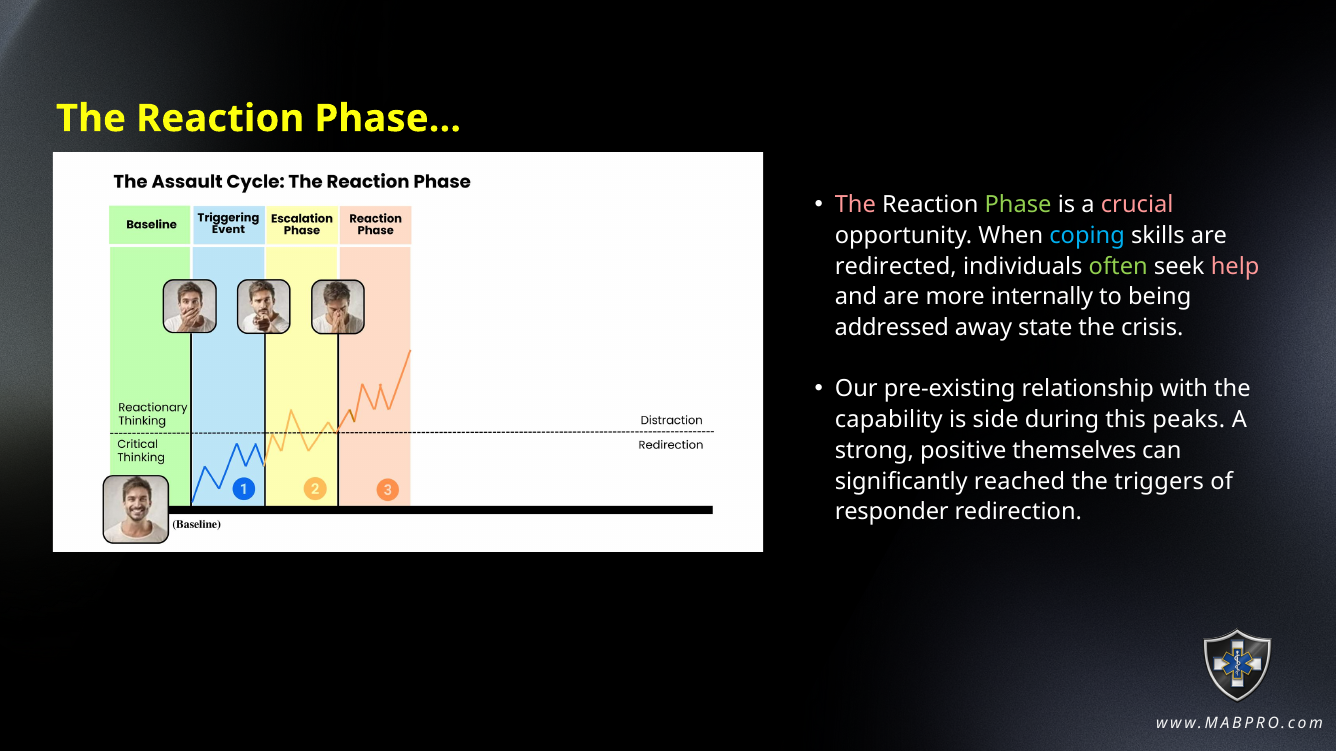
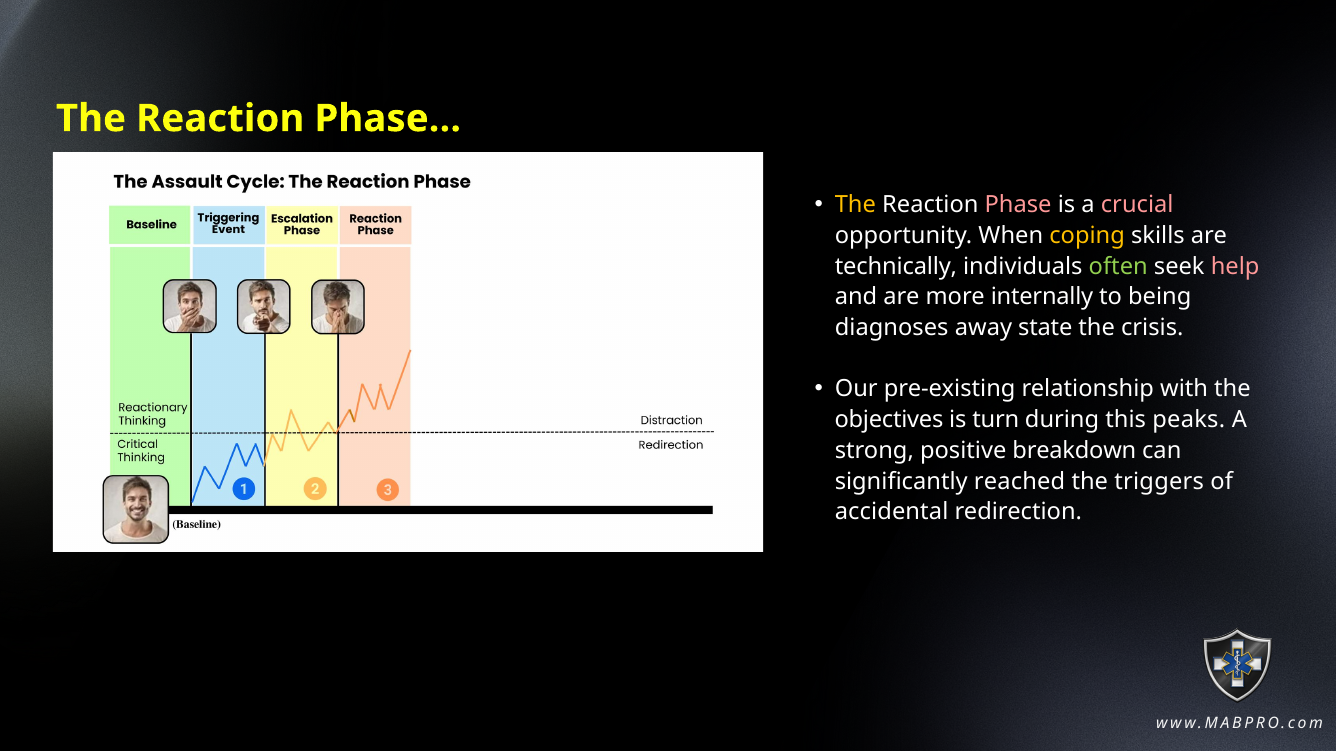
The at (855, 205) colour: pink -> yellow
Phase at (1018, 205) colour: light green -> pink
coping colour: light blue -> yellow
redirected: redirected -> technically
addressed: addressed -> diagnoses
capability: capability -> objectives
side: side -> turn
themselves: themselves -> breakdown
responder: responder -> accidental
